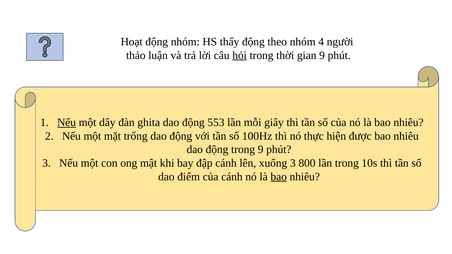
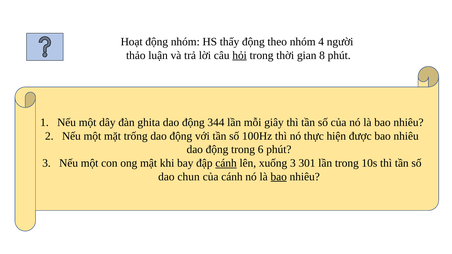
gian 9: 9 -> 8
Nếu at (67, 123) underline: present -> none
553: 553 -> 344
trong 9: 9 -> 6
cánh at (226, 163) underline: none -> present
800: 800 -> 301
điểm: điểm -> chun
